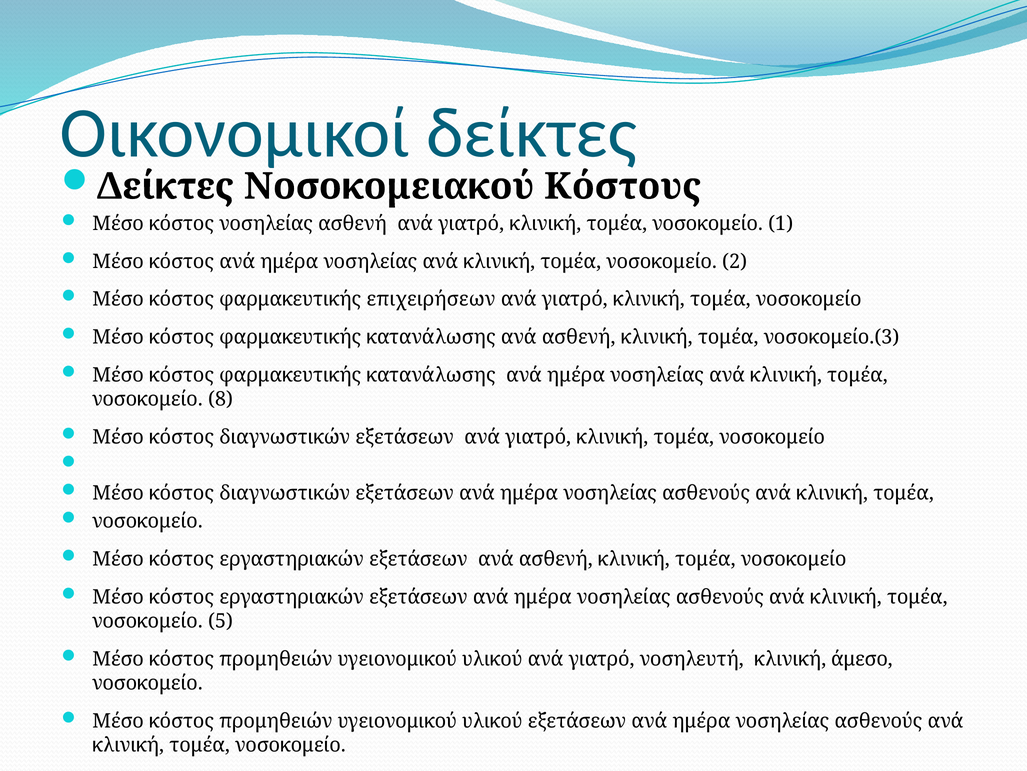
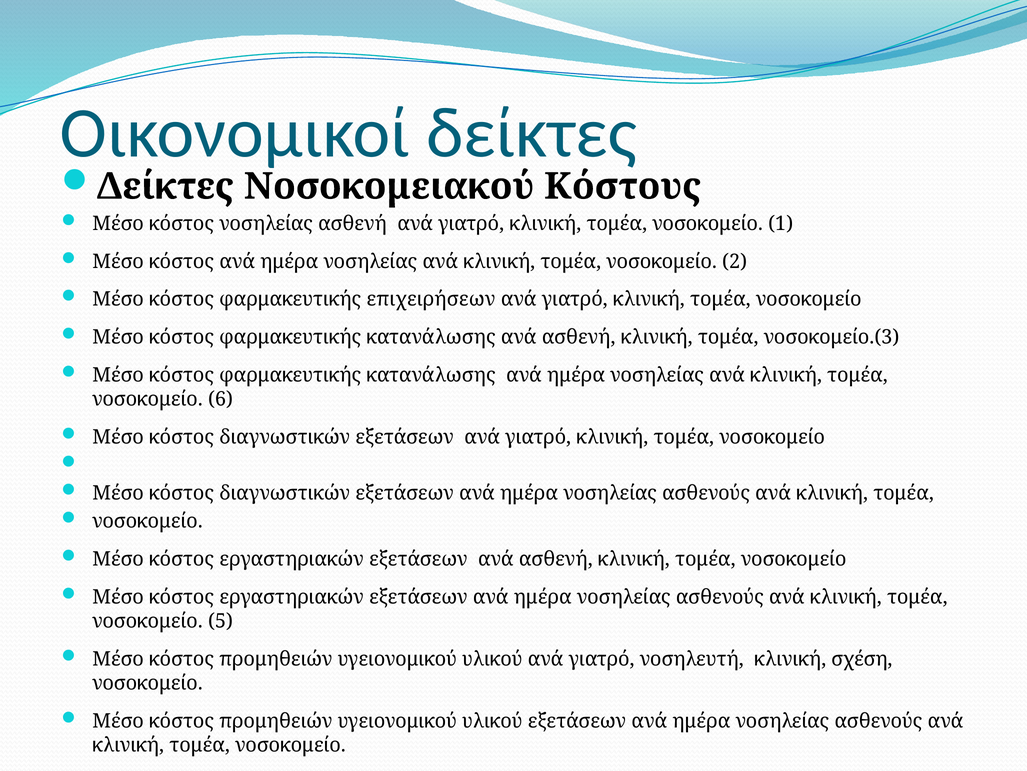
8: 8 -> 6
άμεσο: άμεσο -> σχέση
